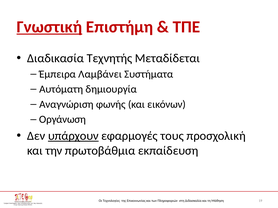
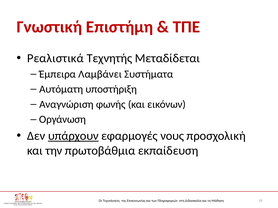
Γνωστική underline: present -> none
Διαδικασία: Διαδικασία -> Ρεαλιστικά
δημιουργία: δημιουργία -> υποστήριξη
τους: τους -> νους
